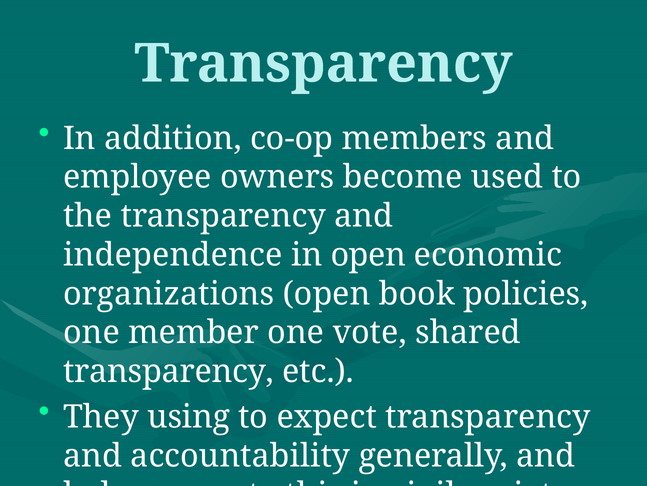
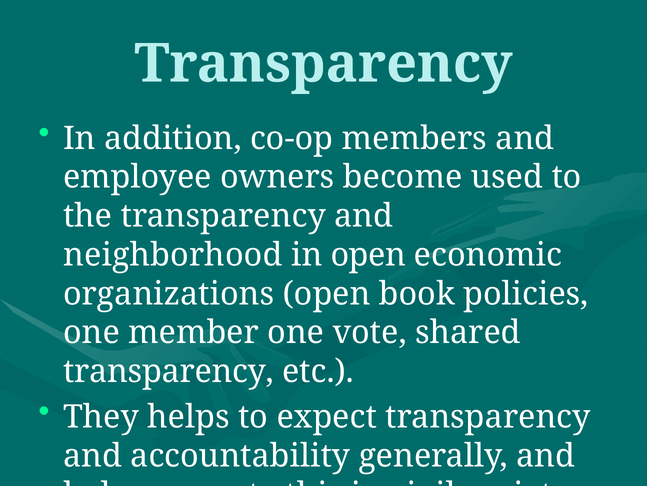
independence: independence -> neighborhood
using: using -> helps
